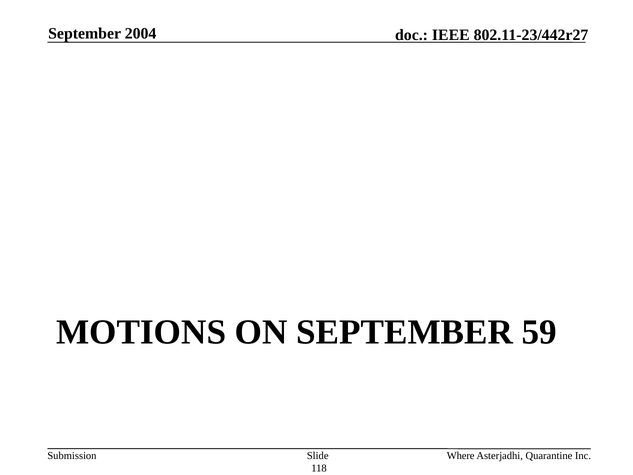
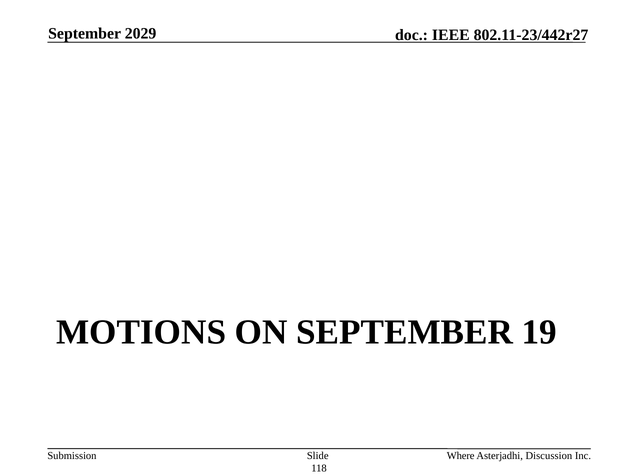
2004: 2004 -> 2029
59: 59 -> 19
Quarantine: Quarantine -> Discussion
